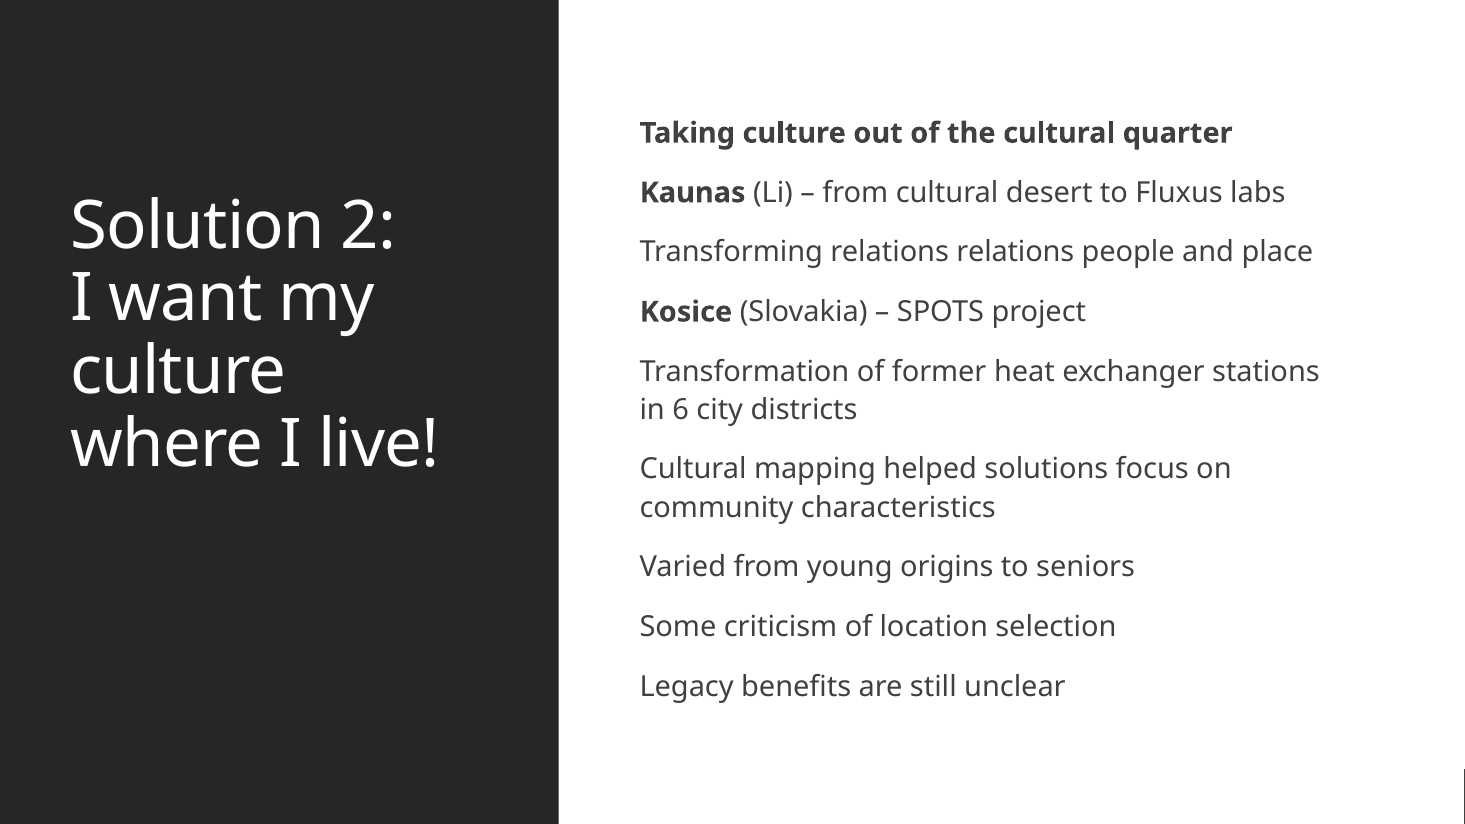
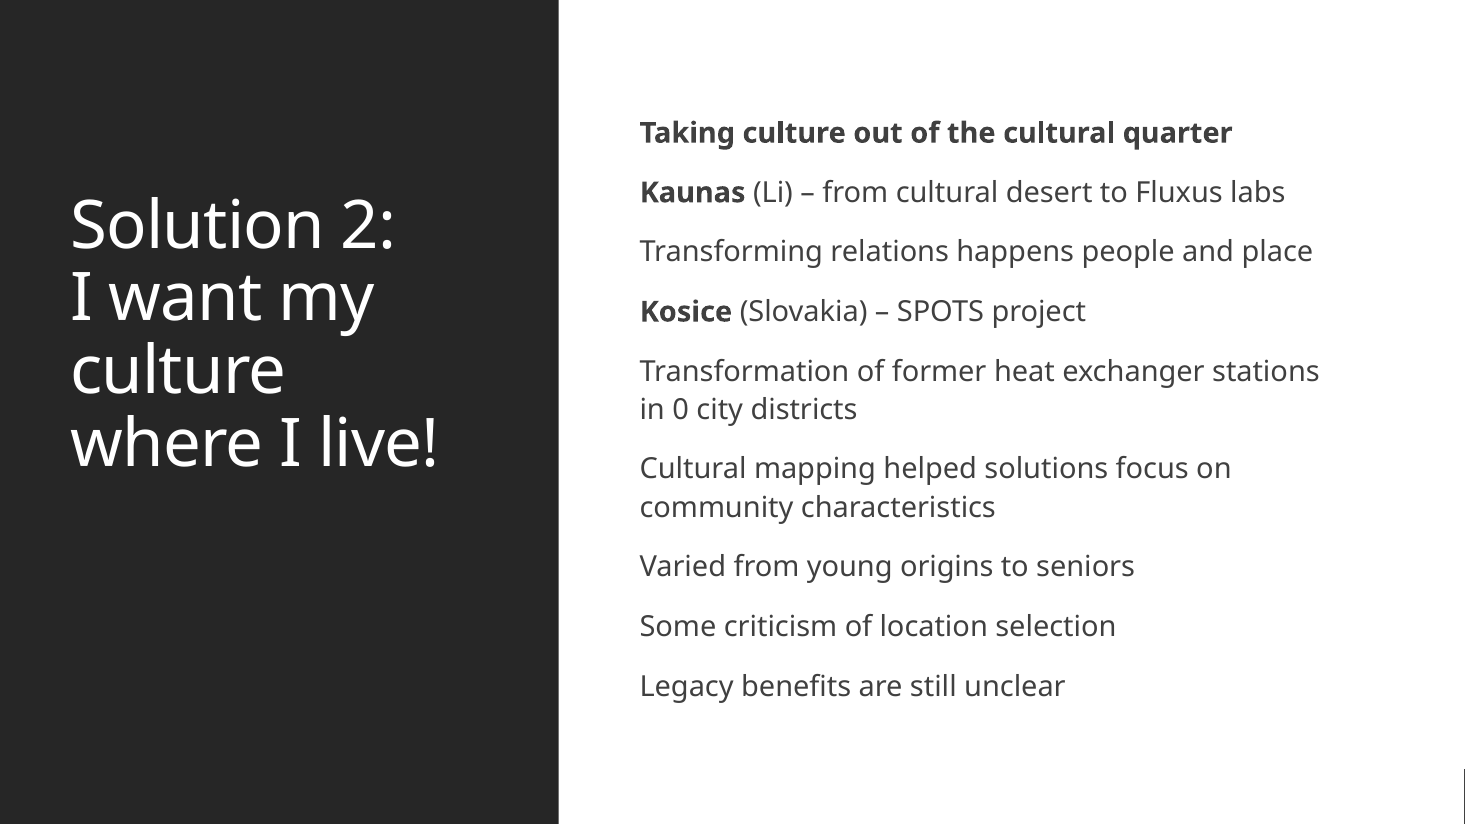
relations relations: relations -> happens
6: 6 -> 0
